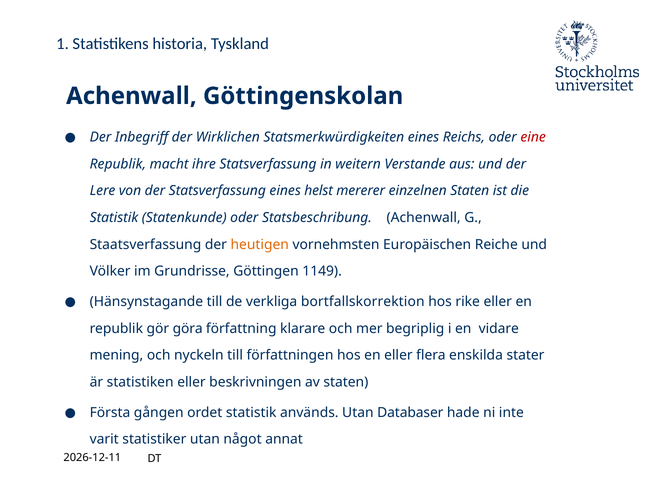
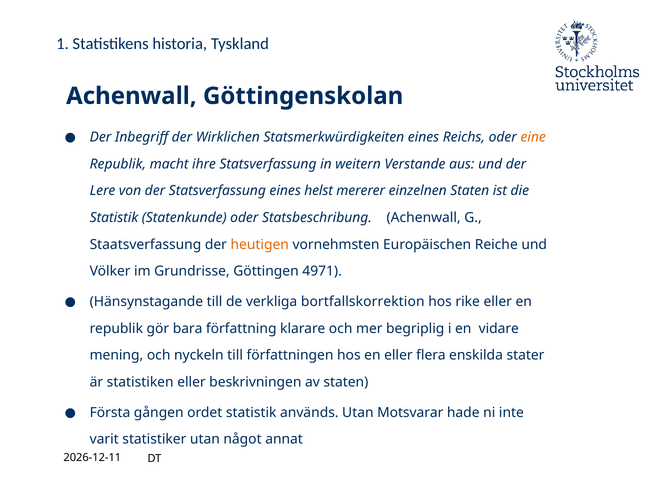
eine colour: red -> orange
1149: 1149 -> 4971
göra: göra -> bara
Databaser: Databaser -> Motsvarar
